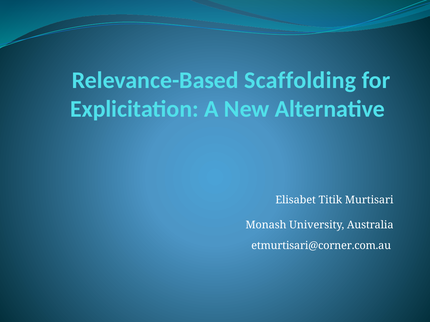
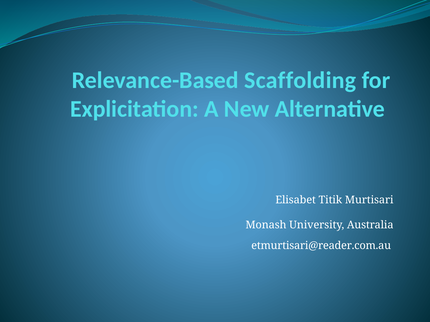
etmurtisari@corner.com.au: etmurtisari@corner.com.au -> etmurtisari@reader.com.au
